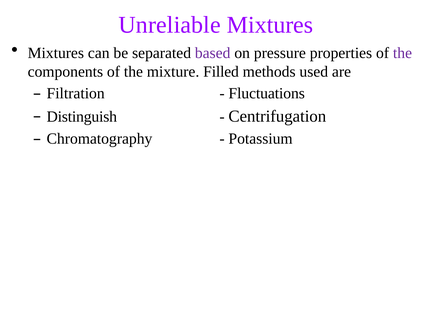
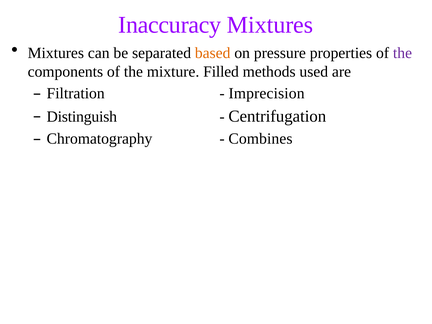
Unreliable: Unreliable -> Inaccuracy
based colour: purple -> orange
Fluctuations: Fluctuations -> Imprecision
Potassium: Potassium -> Combines
